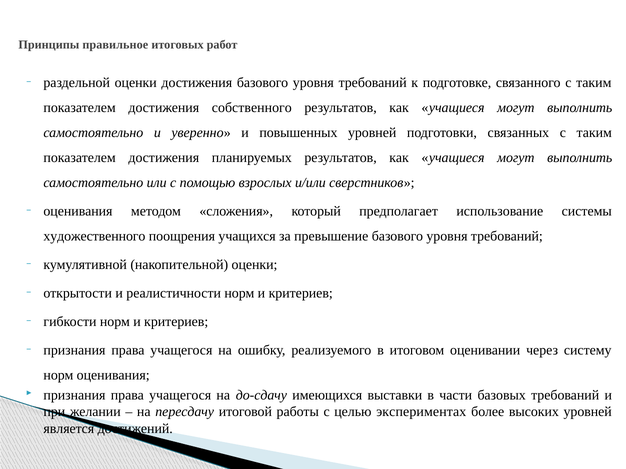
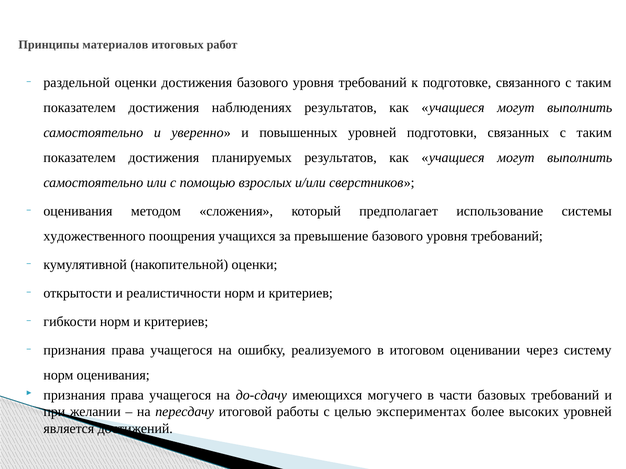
правильное: правильное -> материалов
собственного: собственного -> наблюдениях
выставки: выставки -> могучего
